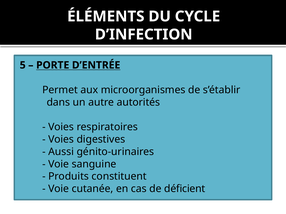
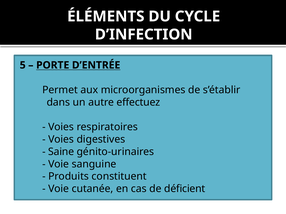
autorités: autorités -> effectuez
Aussi: Aussi -> Saine
